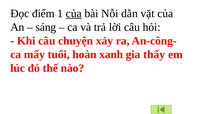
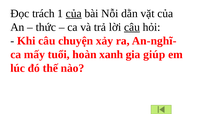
điểm: điểm -> trách
sáng: sáng -> thức
câu at (132, 27) underline: none -> present
An-công-: An-công- -> An-nghĩ-
thấy: thấy -> giúp
